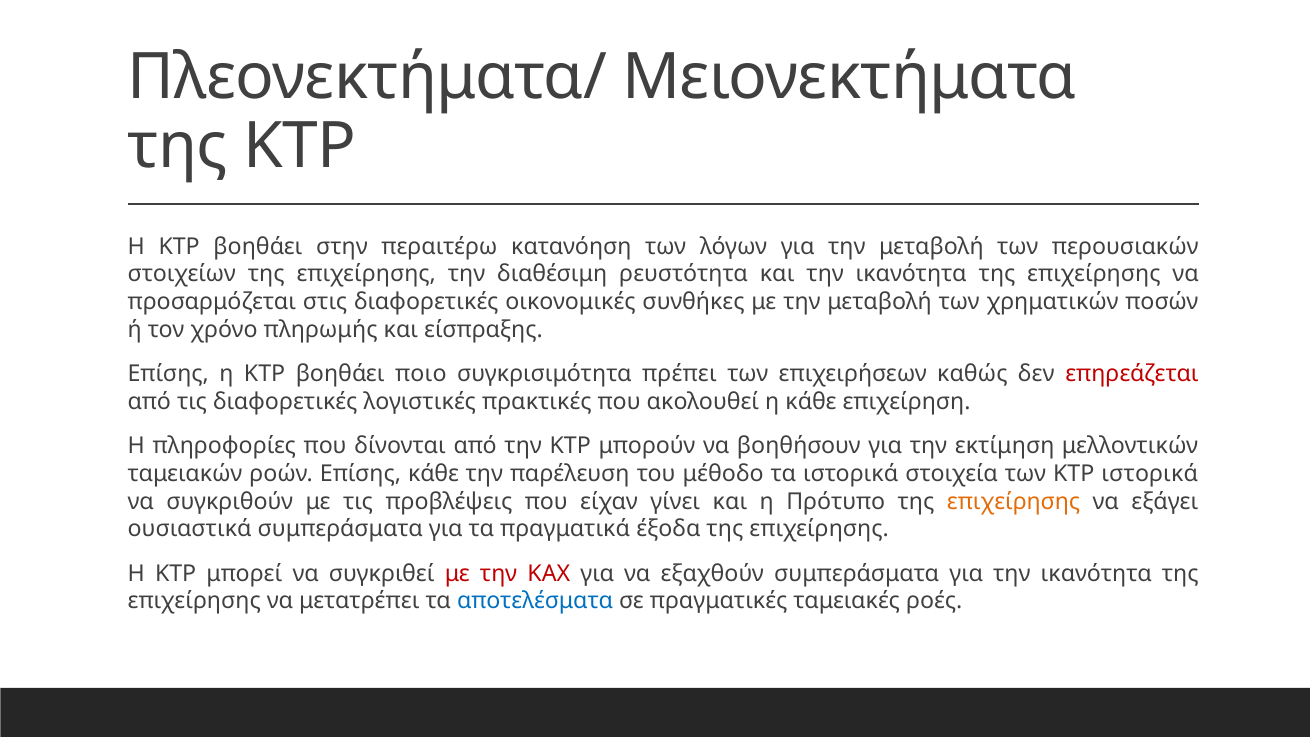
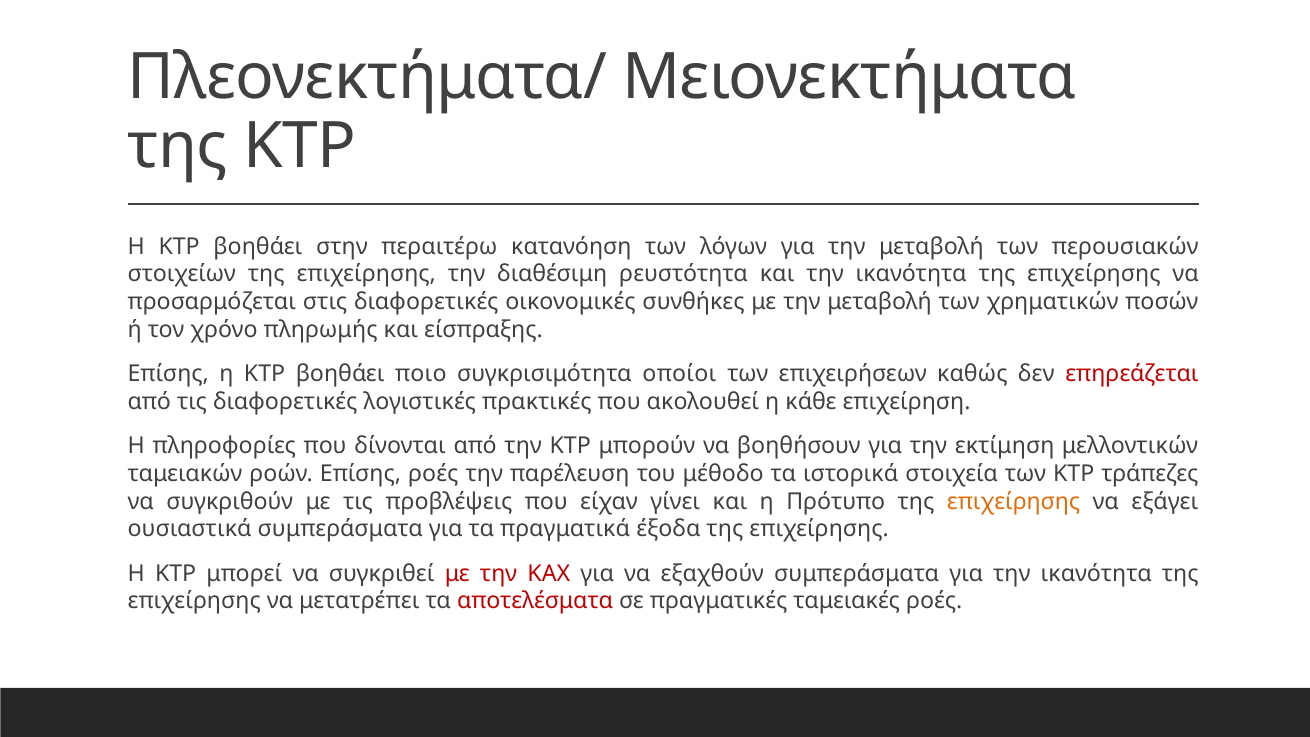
πρέπει: πρέπει -> οποίοι
Επίσης κάθε: κάθε -> ροές
ΚΤΡ ιστορικά: ιστορικά -> τράπεζες
αποτελέσματα colour: blue -> red
